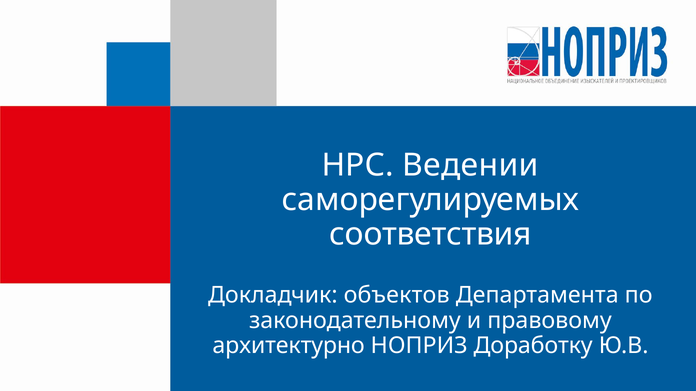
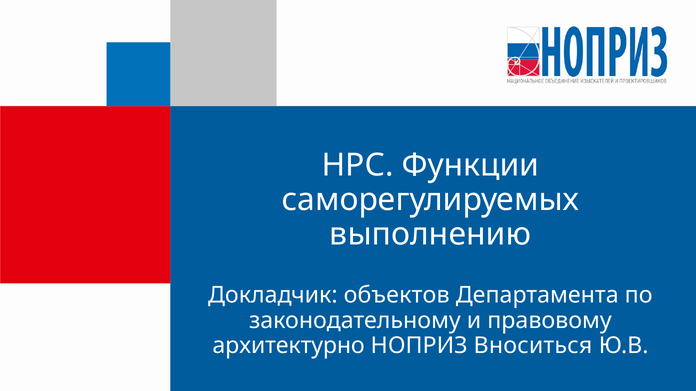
Ведении: Ведении -> Функции
соответствия: соответствия -> выполнению
Доработку: Доработку -> Вноситься
